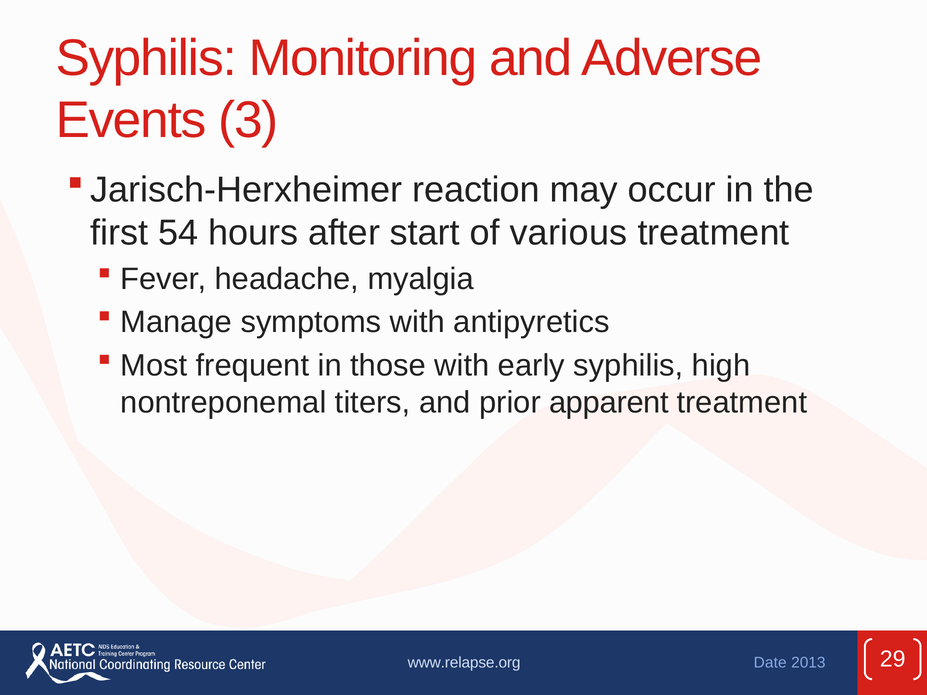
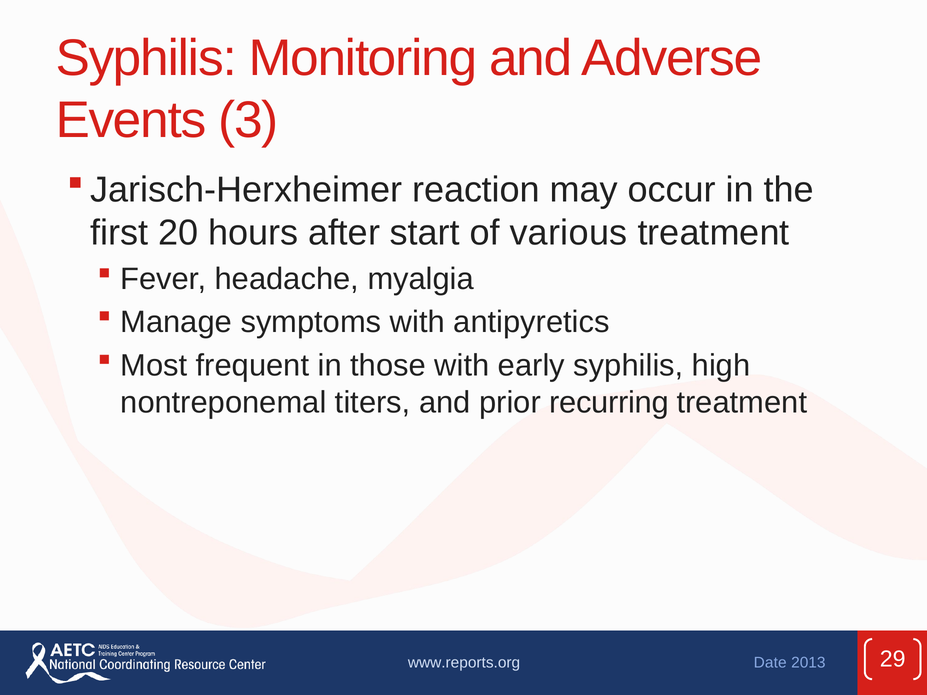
54: 54 -> 20
apparent: apparent -> recurring
www.relapse.org: www.relapse.org -> www.reports.org
